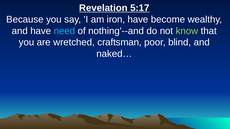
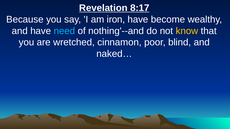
5:17: 5:17 -> 8:17
know colour: light green -> yellow
craftsman: craftsman -> cinnamon
